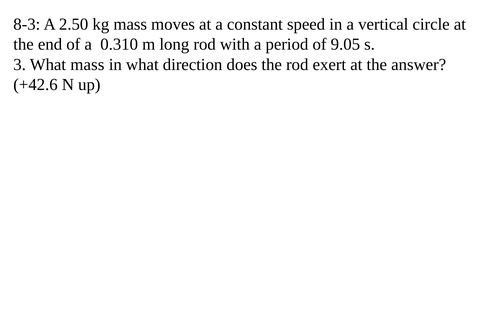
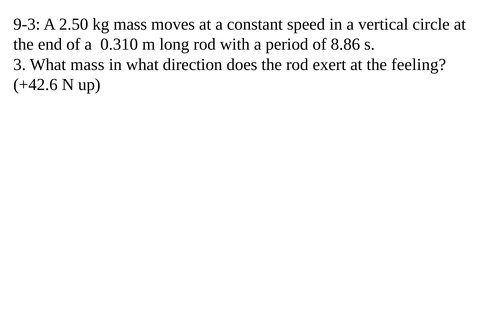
8-3: 8-3 -> 9-3
9.05: 9.05 -> 8.86
answer: answer -> feeling
